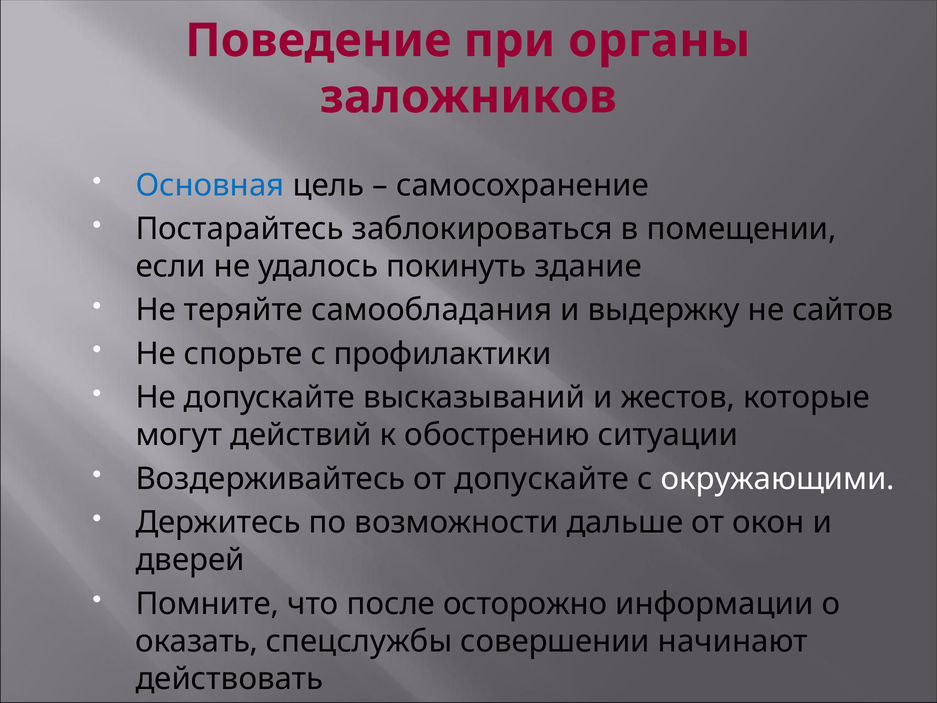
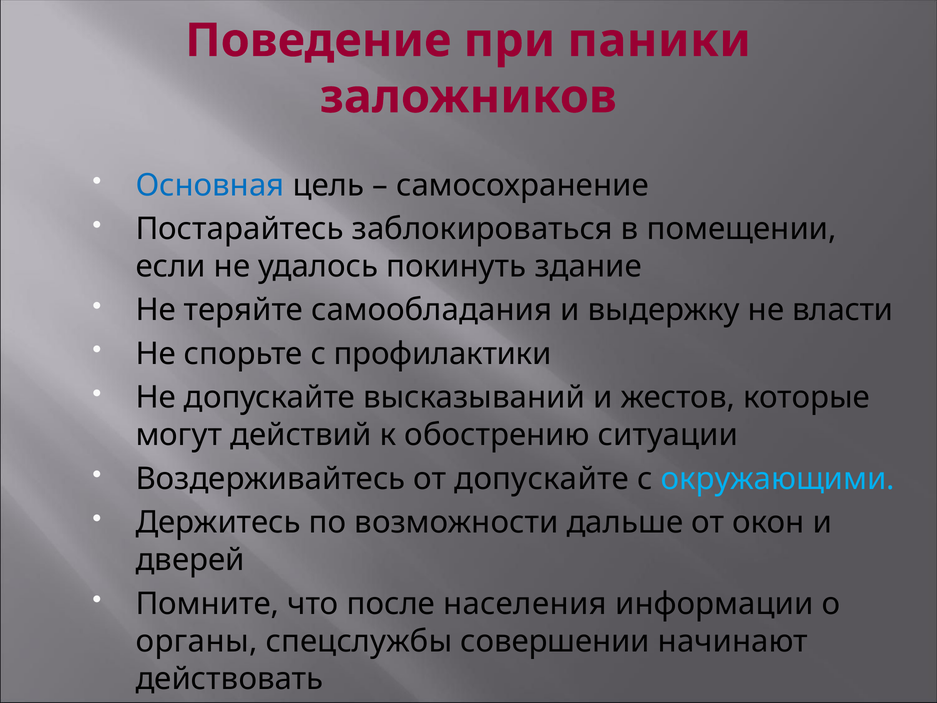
органы: органы -> паники
сайтов: сайтов -> власти
окружающими colour: white -> light blue
осторожно: осторожно -> населения
оказать: оказать -> органы
